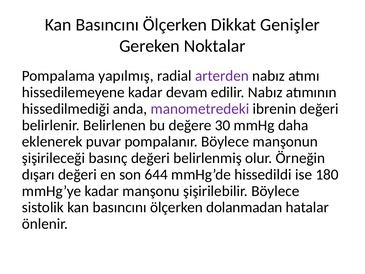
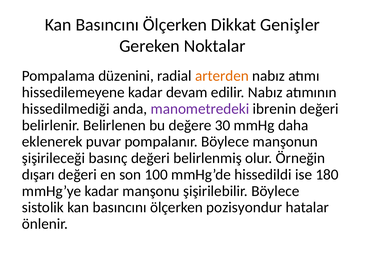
yapılmış: yapılmış -> düzenini
arterden colour: purple -> orange
644: 644 -> 100
dolanmadan: dolanmadan -> pozisyondur
